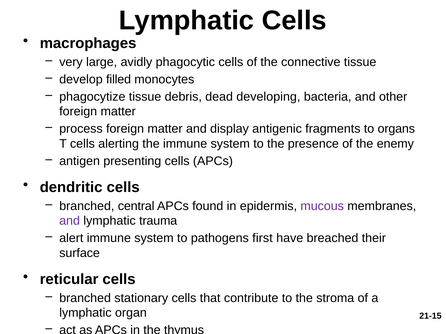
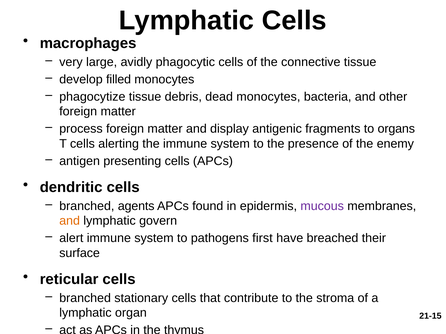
dead developing: developing -> monocytes
central: central -> agents
and at (70, 221) colour: purple -> orange
trauma: trauma -> govern
